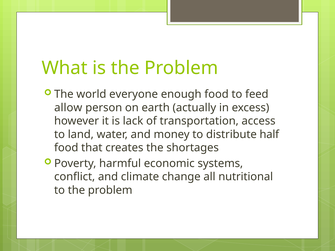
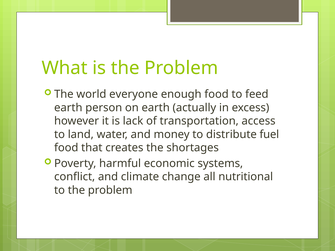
allow at (68, 108): allow -> earth
half: half -> fuel
